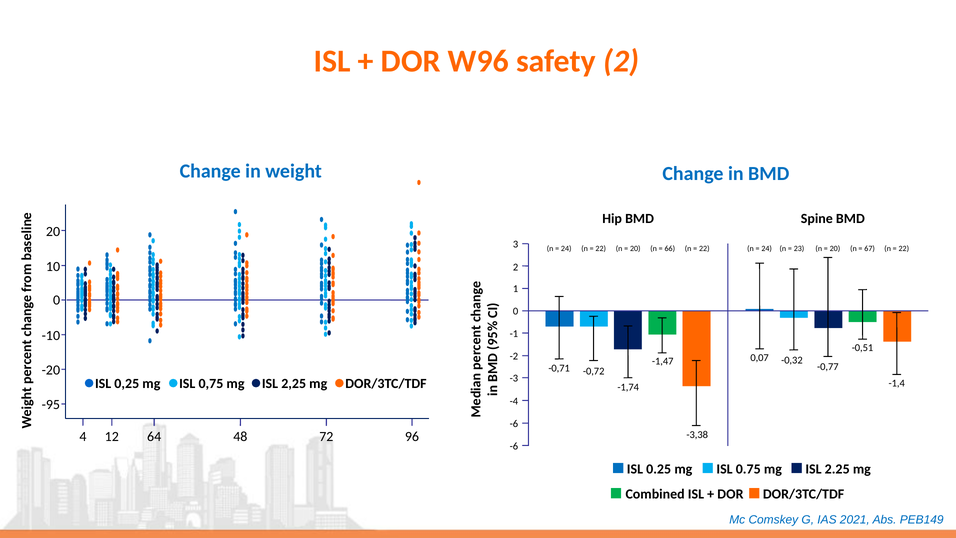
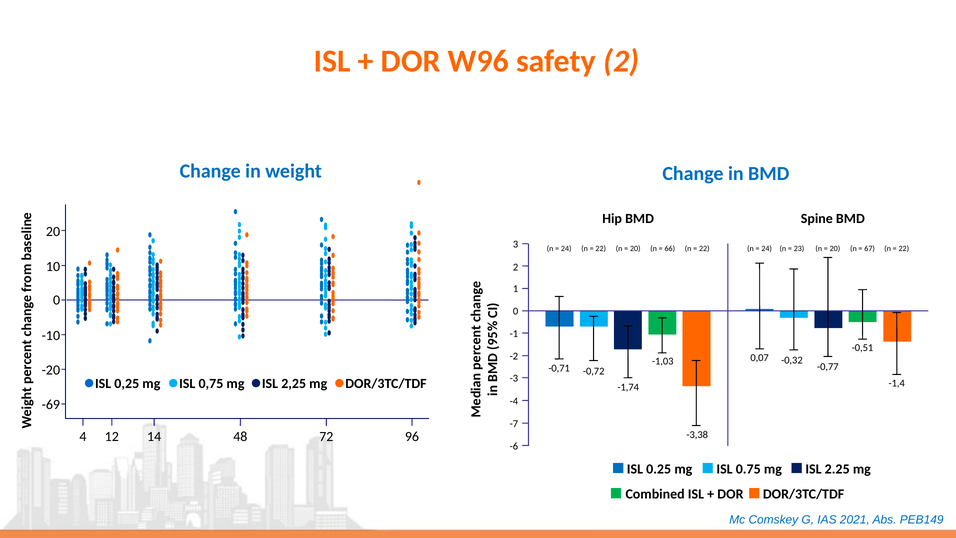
-1,47: -1,47 -> -1,03
-95: -95 -> -69
-6 at (514, 424): -6 -> -7
64: 64 -> 14
